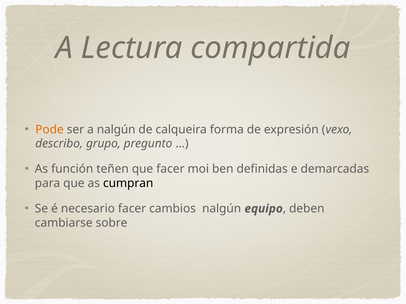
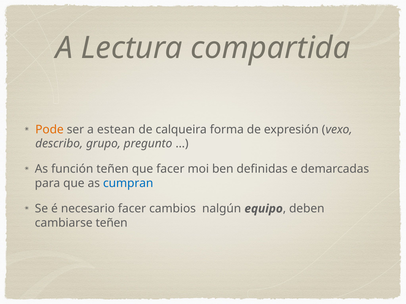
a nalgún: nalgún -> estean
cumpran colour: black -> blue
cambiarse sobre: sobre -> teñen
